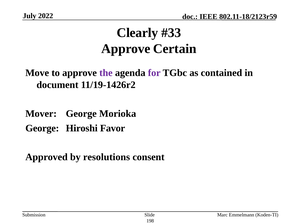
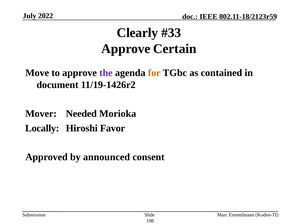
for colour: purple -> orange
Mover George: George -> Needed
George at (42, 128): George -> Locally
resolutions: resolutions -> announced
